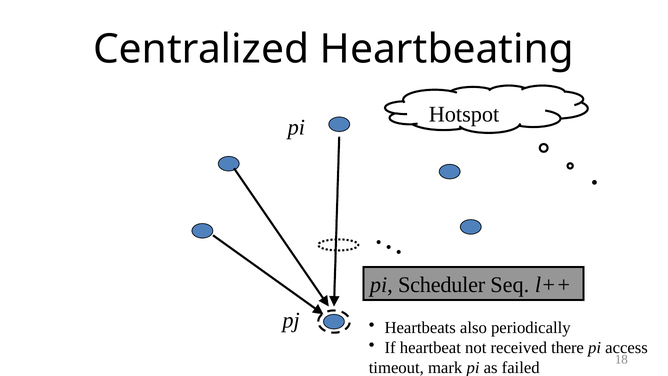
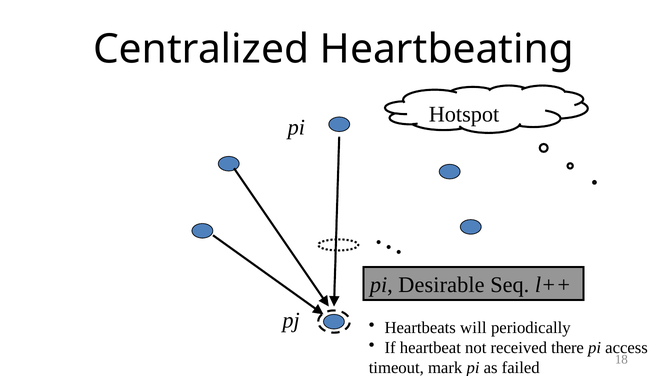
Scheduler: Scheduler -> Desirable
also: also -> will
